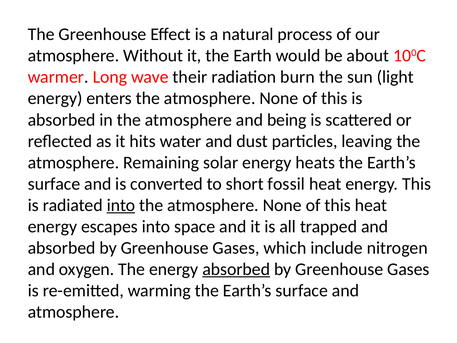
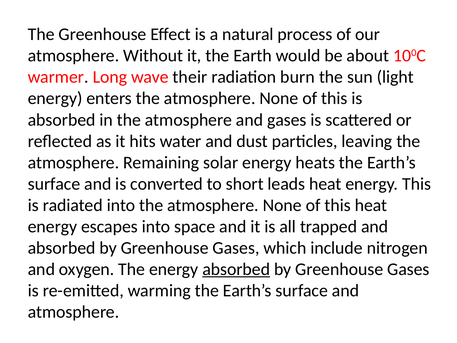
and being: being -> gases
fossil: fossil -> leads
into at (121, 205) underline: present -> none
